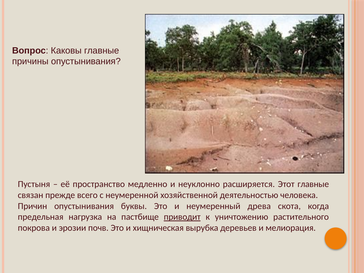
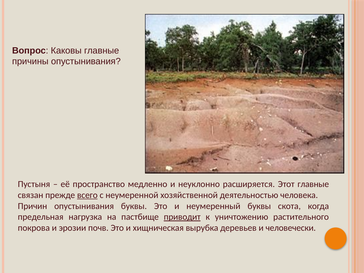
всего underline: none -> present
неумеренный древа: древа -> буквы
мелиорация: мелиорация -> человечески
